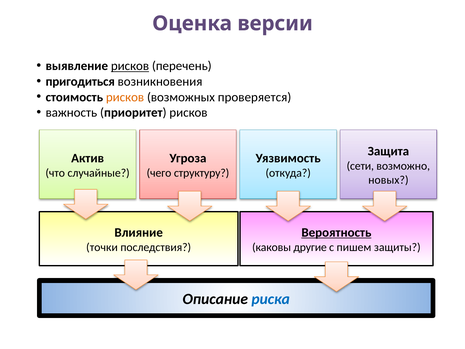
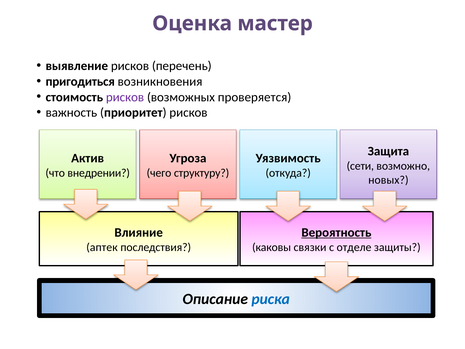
версии: версии -> мастер
рисков at (130, 66) underline: present -> none
рисков at (125, 97) colour: orange -> purple
случайные: случайные -> внедрении
точки: точки -> аптек
другие: другие -> связки
пишем: пишем -> отделе
